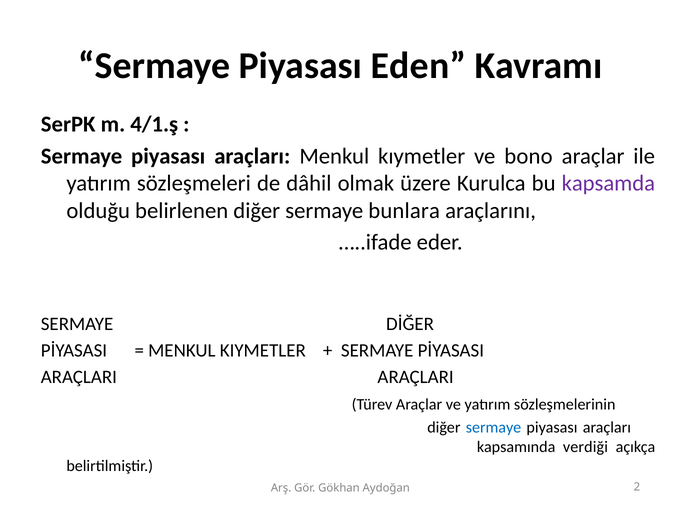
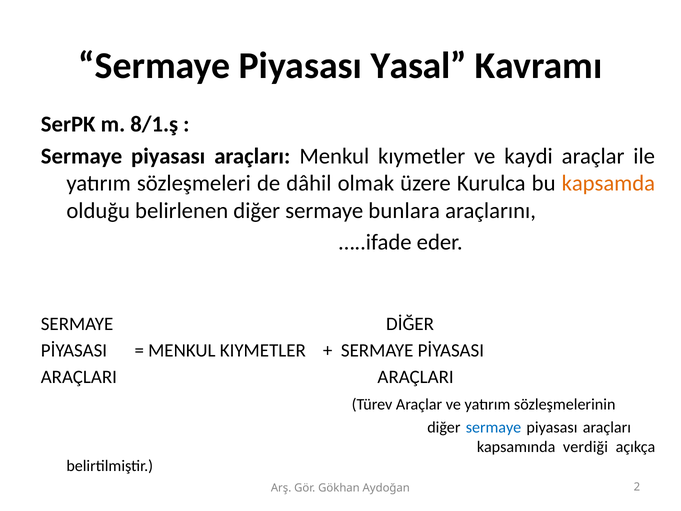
Eden: Eden -> Yasal
4/1.ş: 4/1.ş -> 8/1.ş
bono: bono -> kaydi
kapsamda colour: purple -> orange
